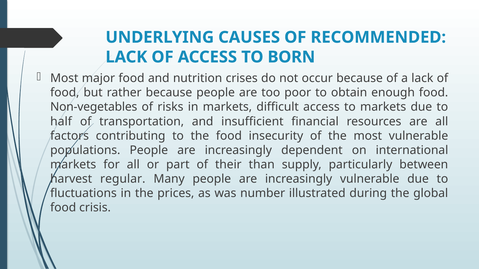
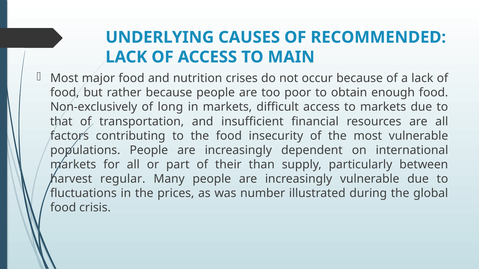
BORN: BORN -> MAIN
Non-vegetables: Non-vegetables -> Non-exclusively
risks: risks -> long
half: half -> that
